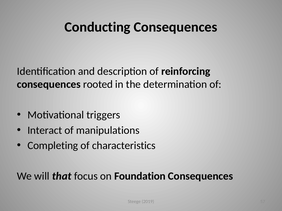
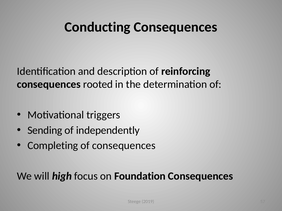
Interact: Interact -> Sending
manipulations: manipulations -> independently
of characteristics: characteristics -> consequences
that: that -> high
